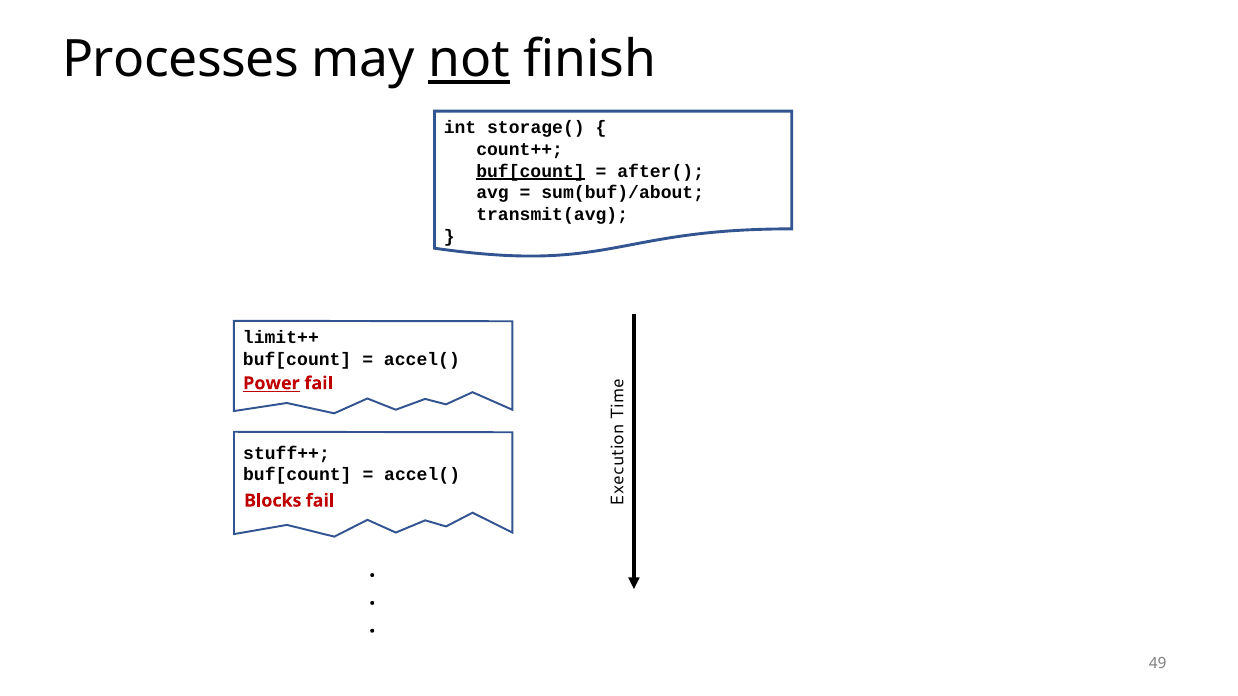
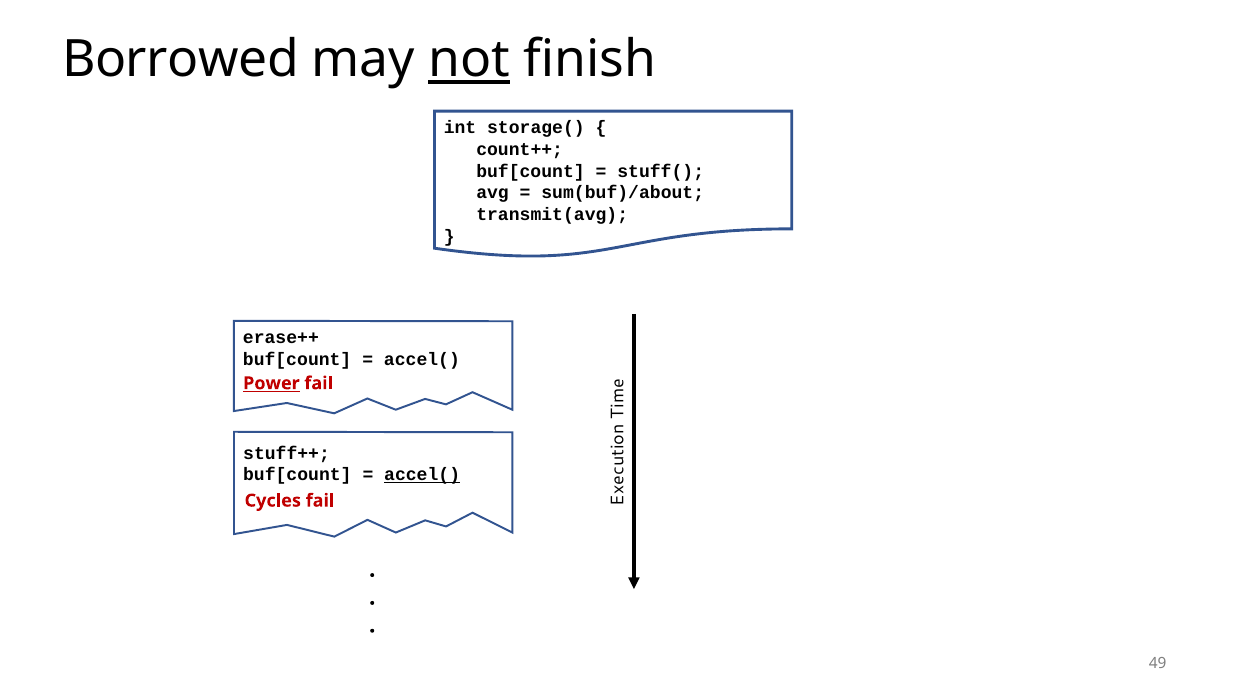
Processes: Processes -> Borrowed
buf[count at (530, 171) underline: present -> none
after(: after( -> stuff(
limit++: limit++ -> erase++
accel( at (422, 475) underline: none -> present
Blocks: Blocks -> Cycles
